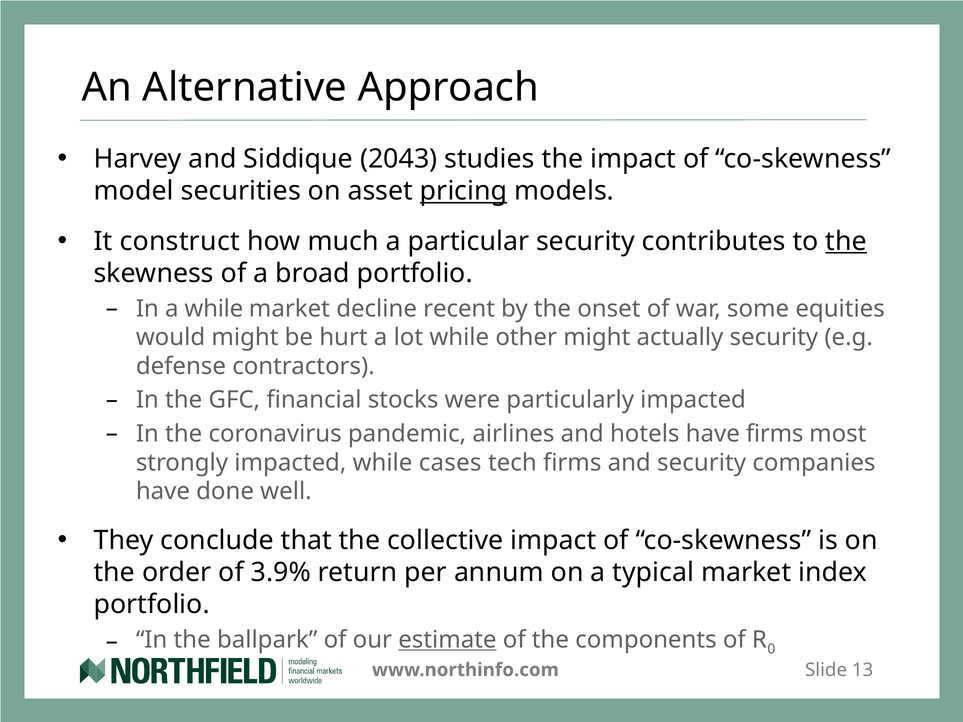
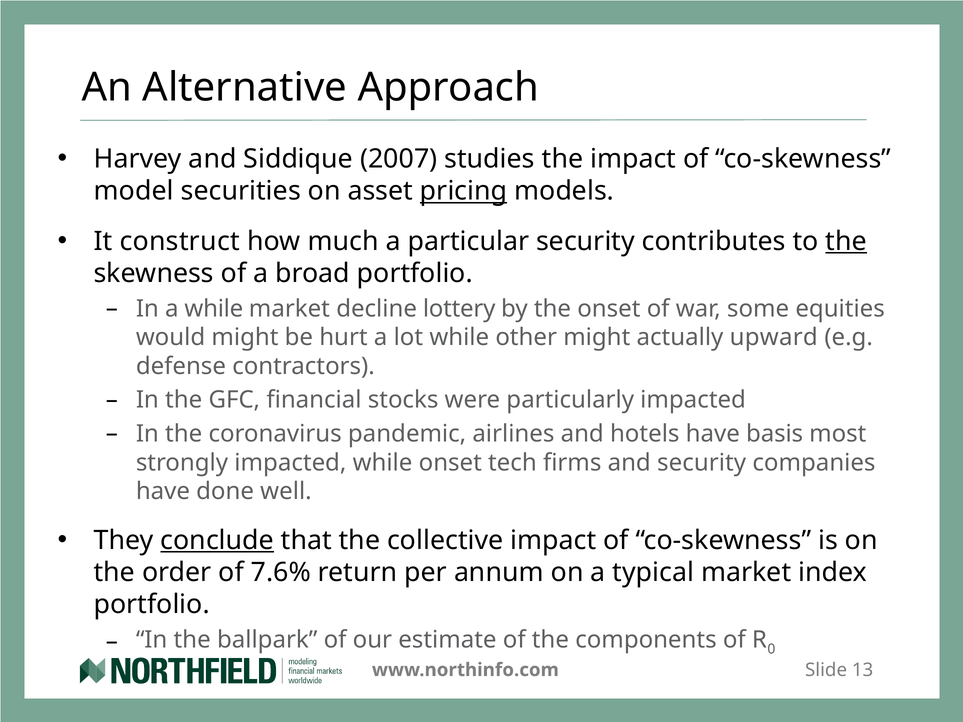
2043: 2043 -> 2007
recent: recent -> lottery
actually security: security -> upward
have firms: firms -> basis
while cases: cases -> onset
conclude underline: none -> present
3.9%: 3.9% -> 7.6%
estimate underline: present -> none
